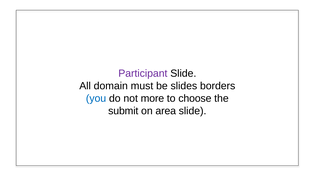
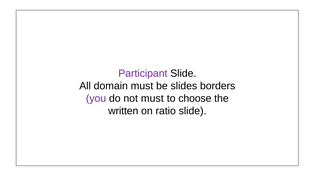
you colour: blue -> purple
not more: more -> must
submit: submit -> written
area: area -> ratio
